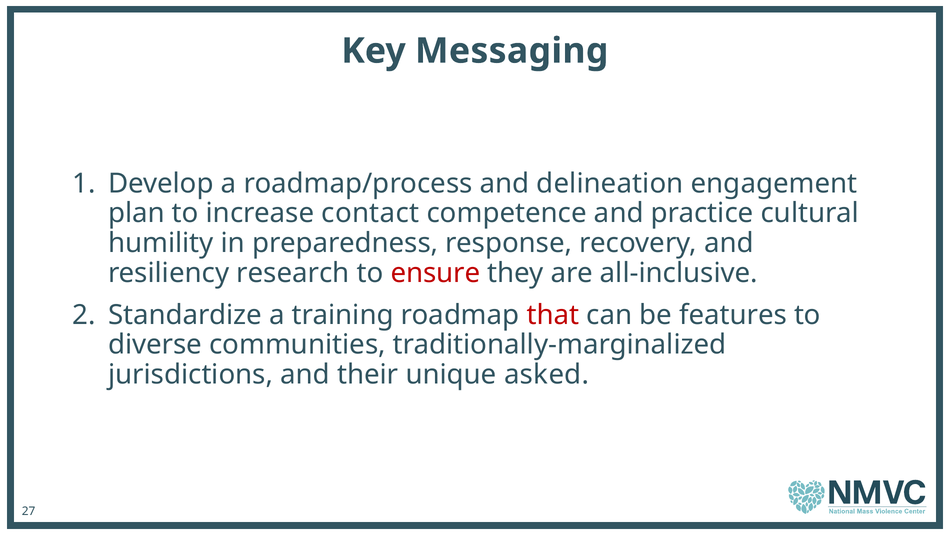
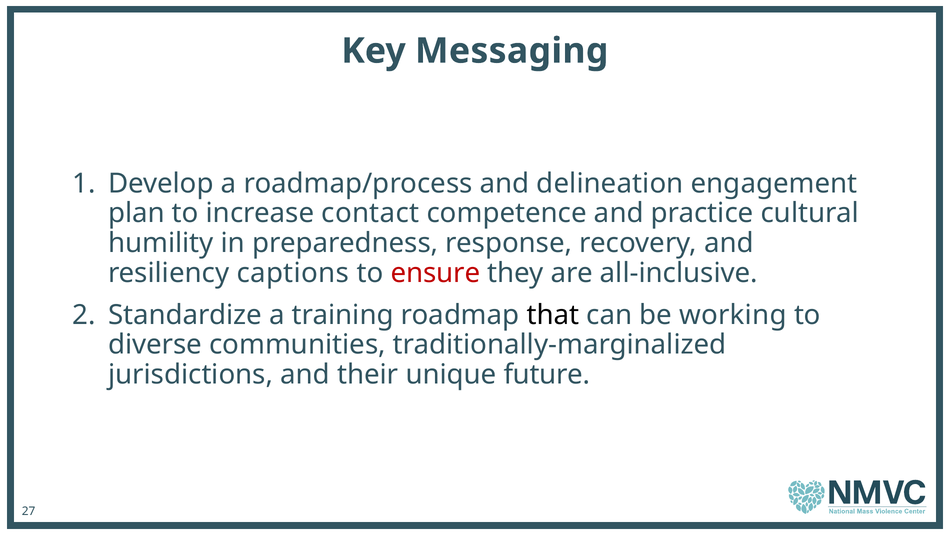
research: research -> captions
that colour: red -> black
features: features -> working
asked: asked -> future
